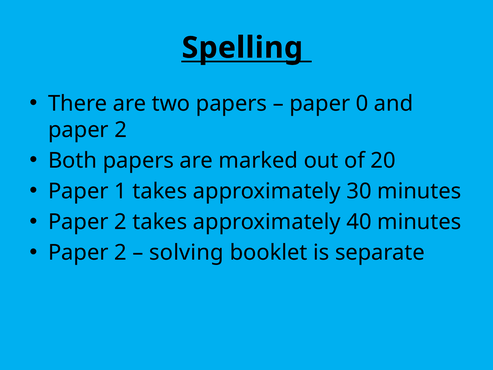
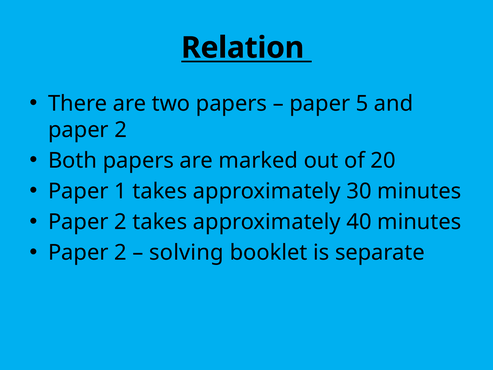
Spelling: Spelling -> Relation
0: 0 -> 5
